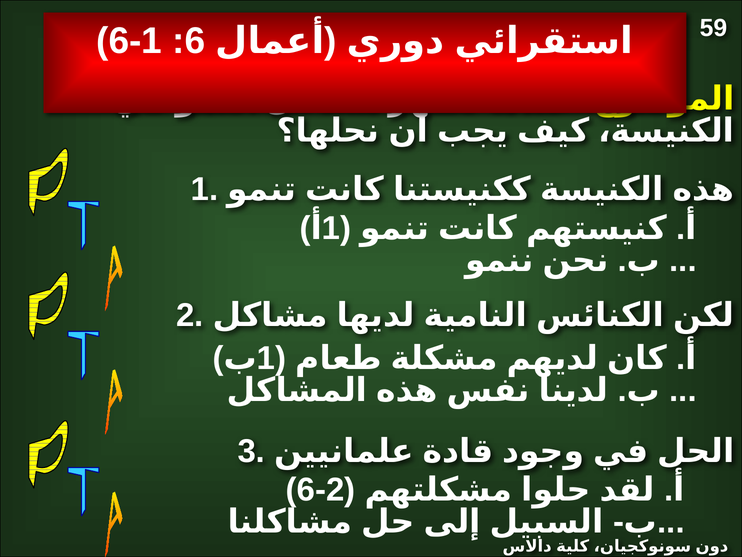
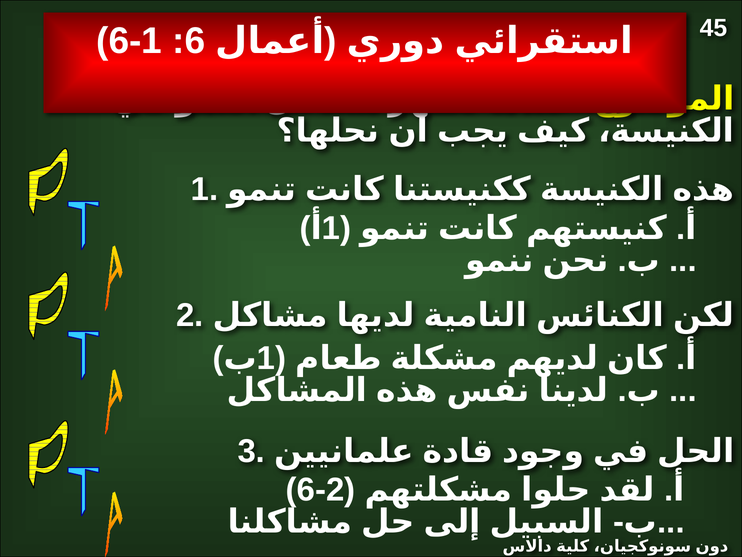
59: 59 -> 45
